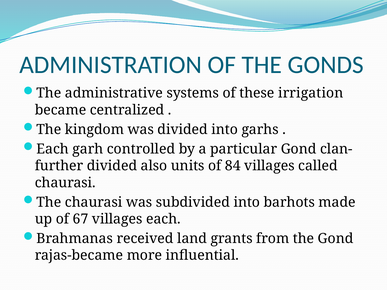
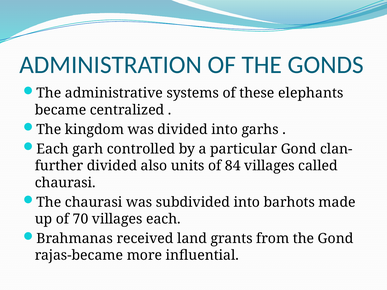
irrigation: irrigation -> elephants
67: 67 -> 70
